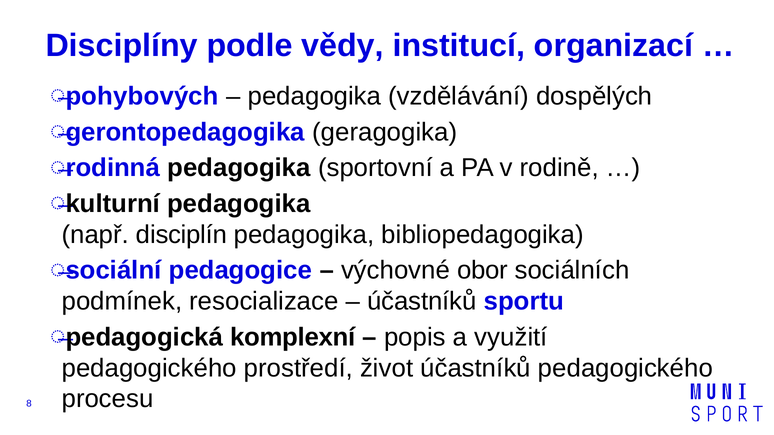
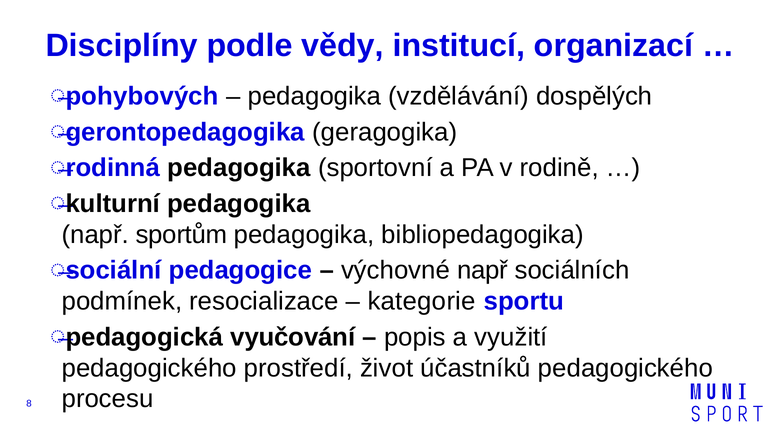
disciplín: disciplín -> sportům
výchovné obor: obor -> např
účastníků at (422, 302): účastníků -> kategorie
komplexní: komplexní -> vyučování
